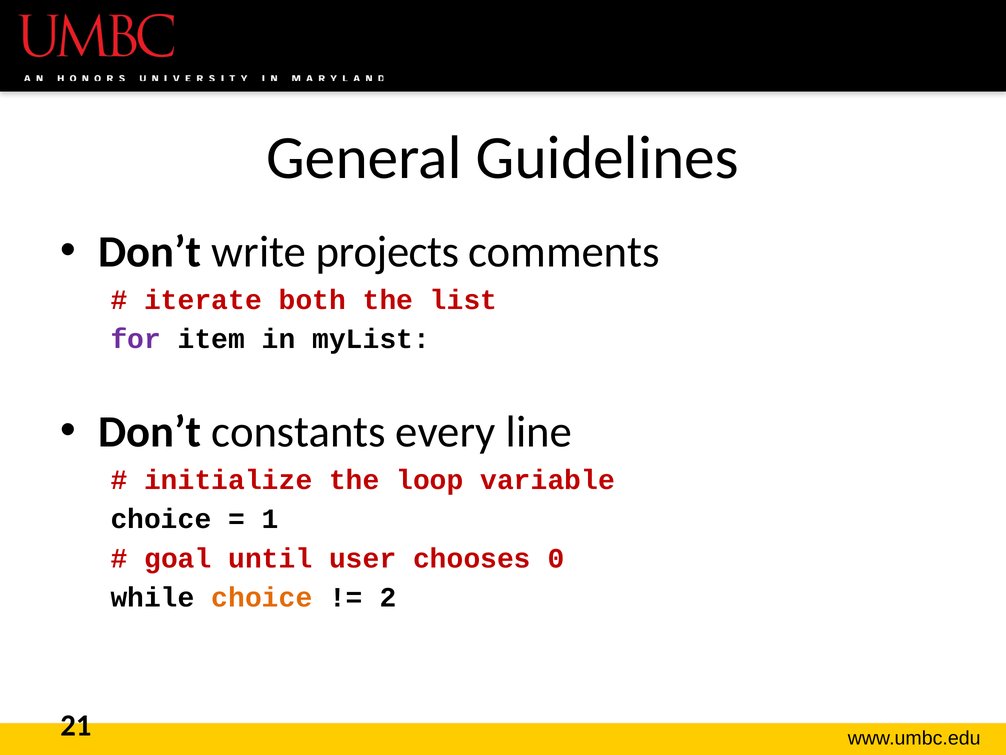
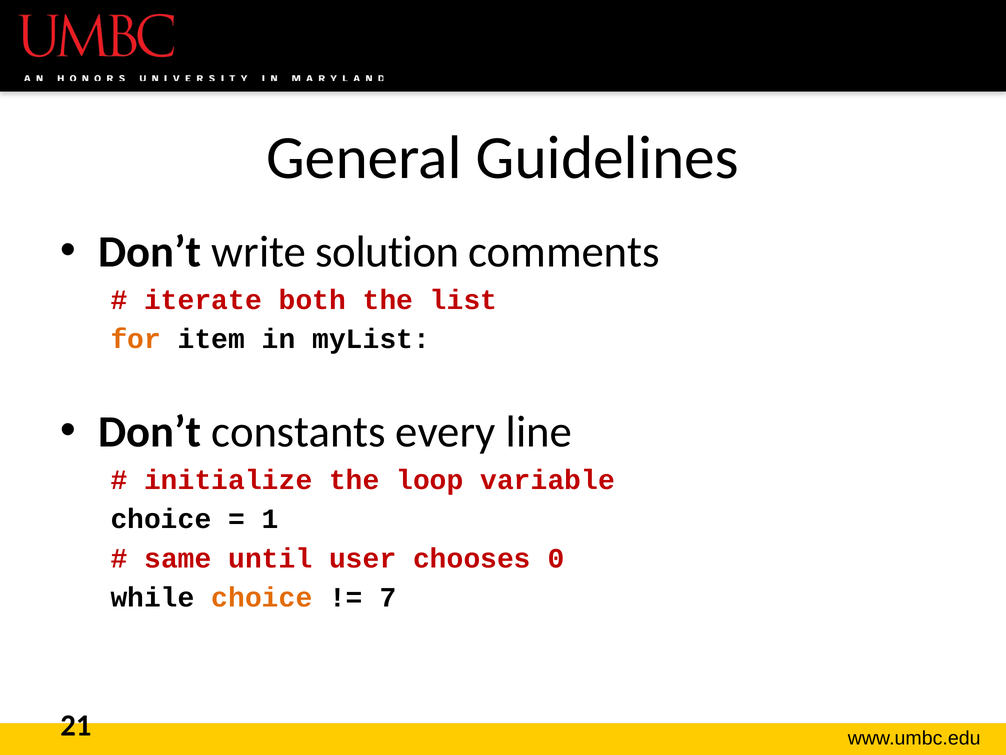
projects: projects -> solution
for colour: purple -> orange
goal: goal -> same
2: 2 -> 7
